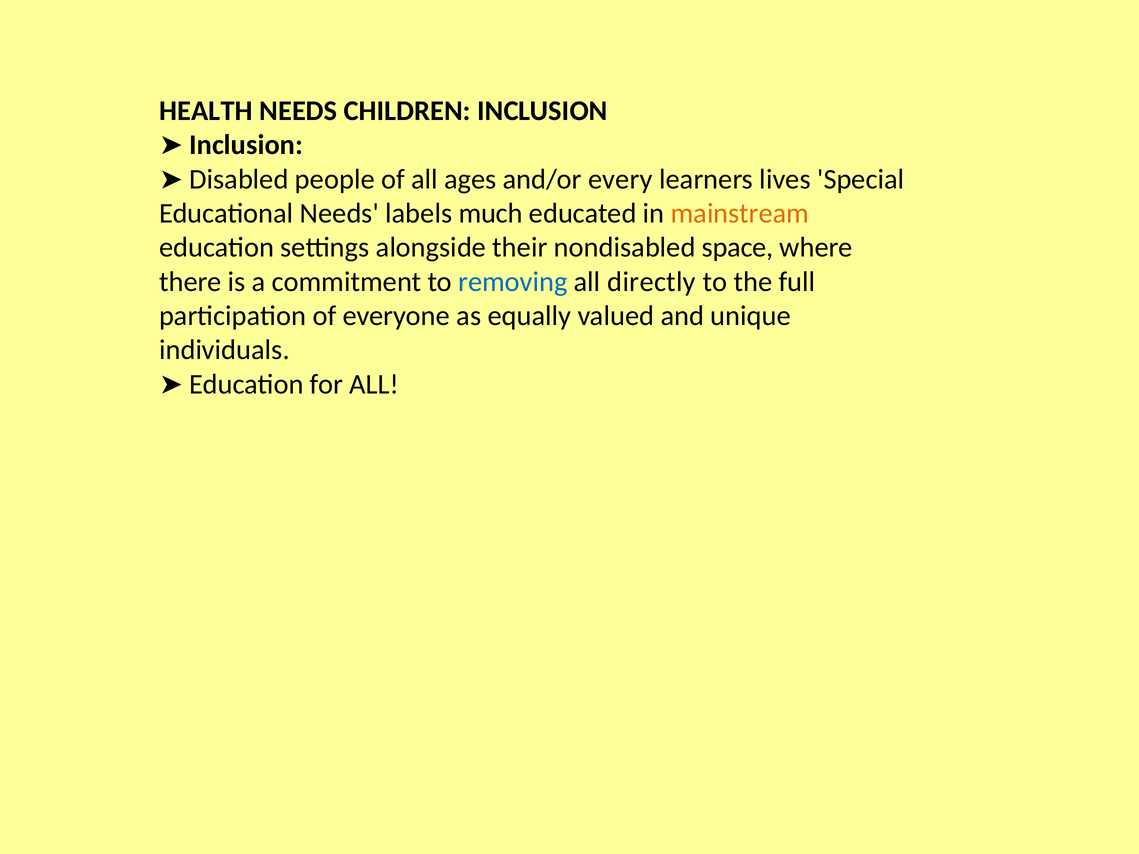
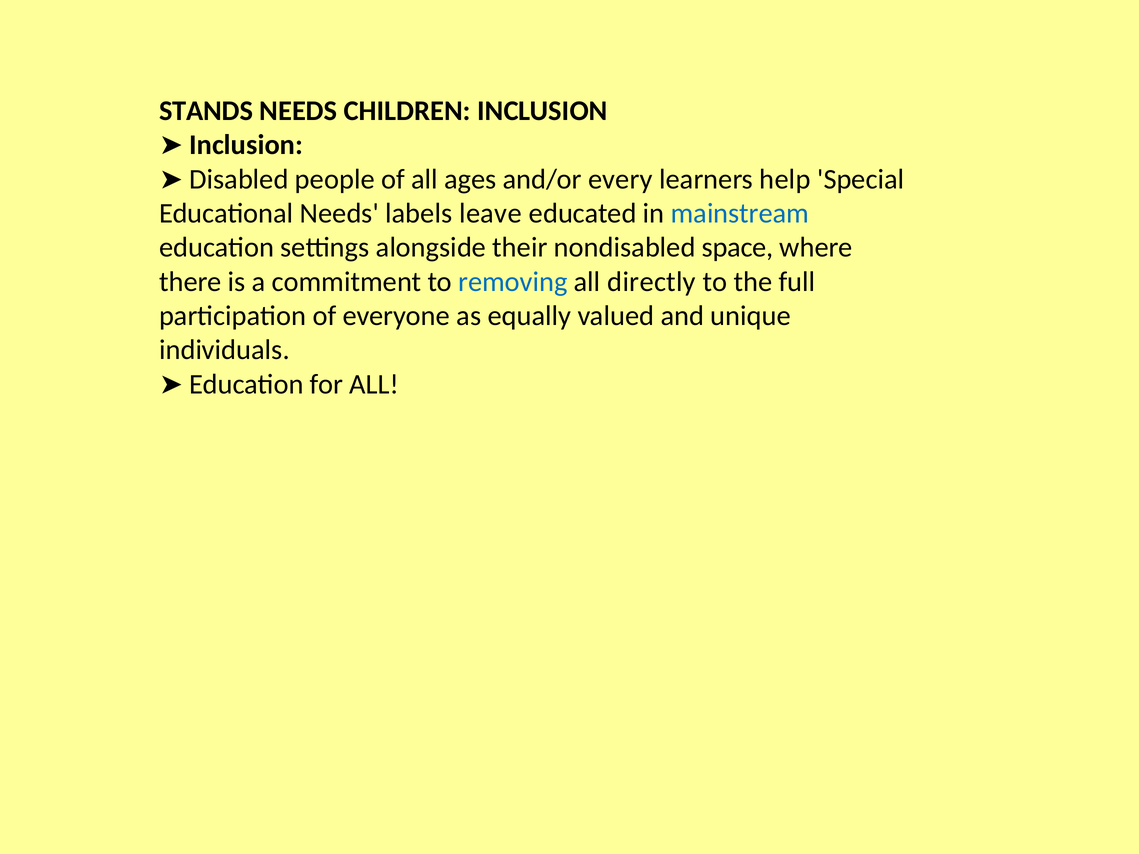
HEALTH: HEALTH -> STANDS
lives: lives -> help
much: much -> leave
mainstream colour: orange -> blue
